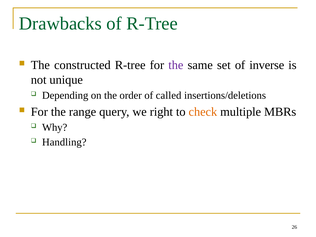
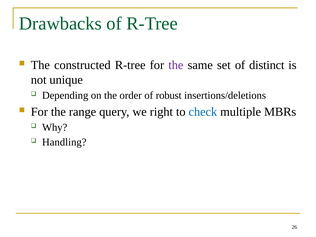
inverse: inverse -> distinct
called: called -> robust
check colour: orange -> blue
